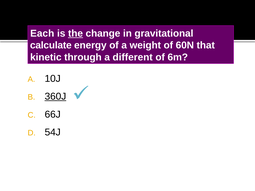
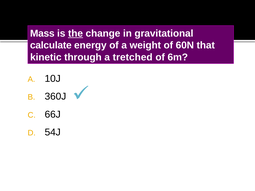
Each: Each -> Mass
different: different -> tretched
360J underline: present -> none
